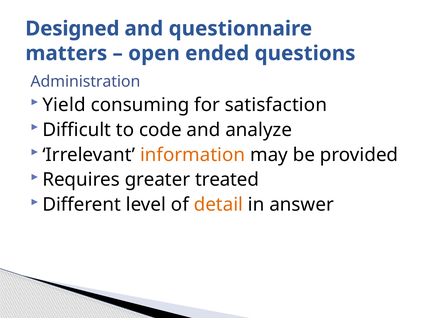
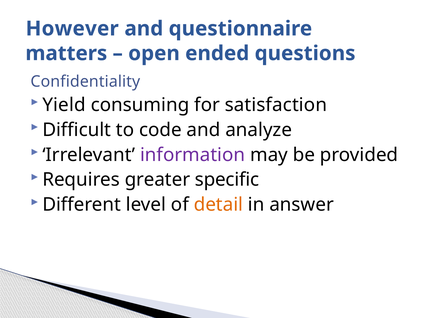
Designed: Designed -> However
Administration: Administration -> Confidentiality
information colour: orange -> purple
treated: treated -> specific
